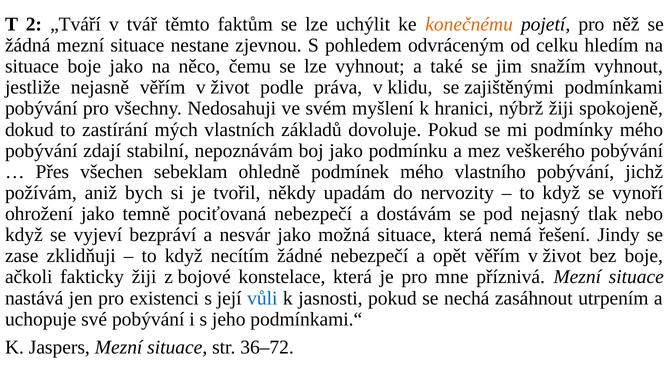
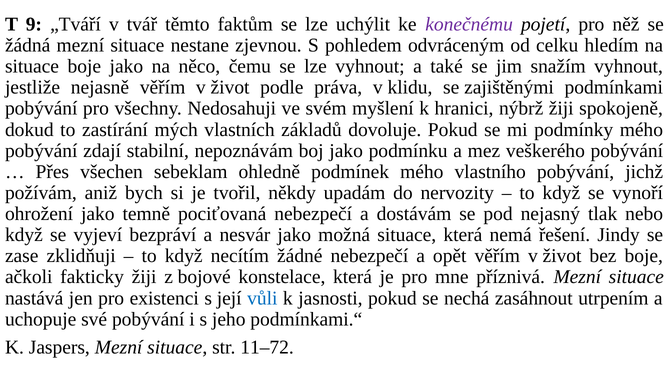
2: 2 -> 9
konečnému colour: orange -> purple
36–72: 36–72 -> 11–72
